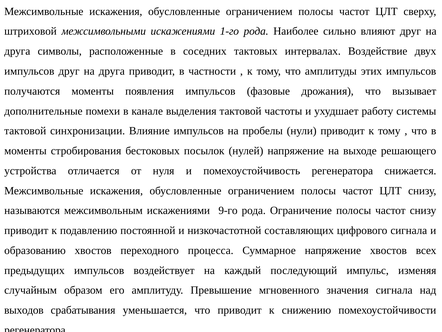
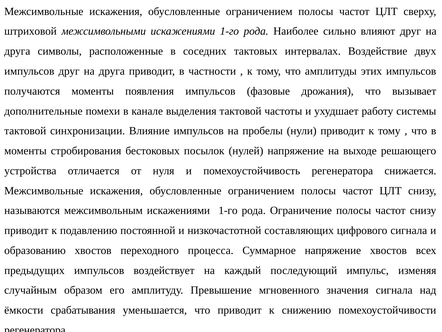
межсимвольным искажениями 9-го: 9-го -> 1-го
выходов: выходов -> ёмкости
